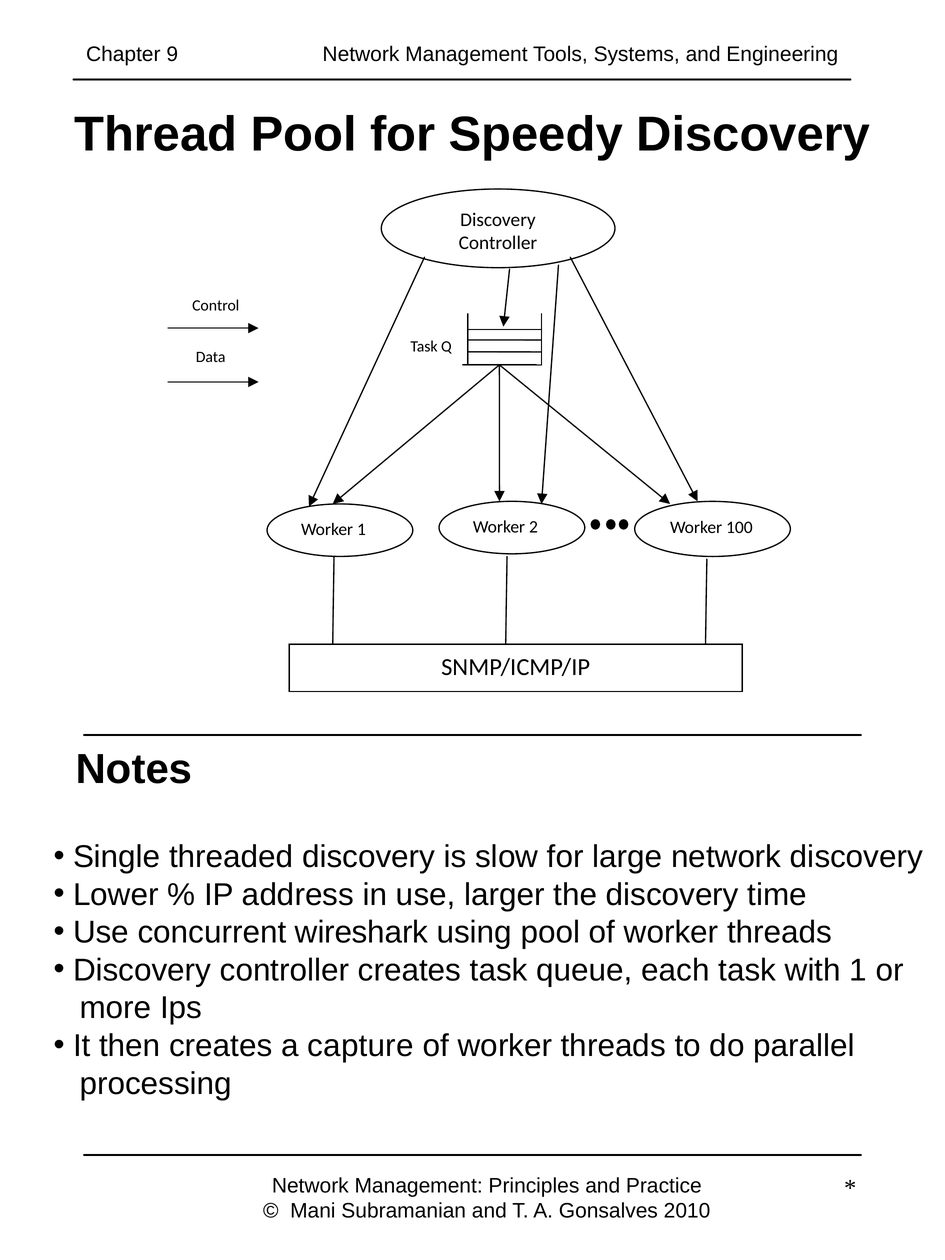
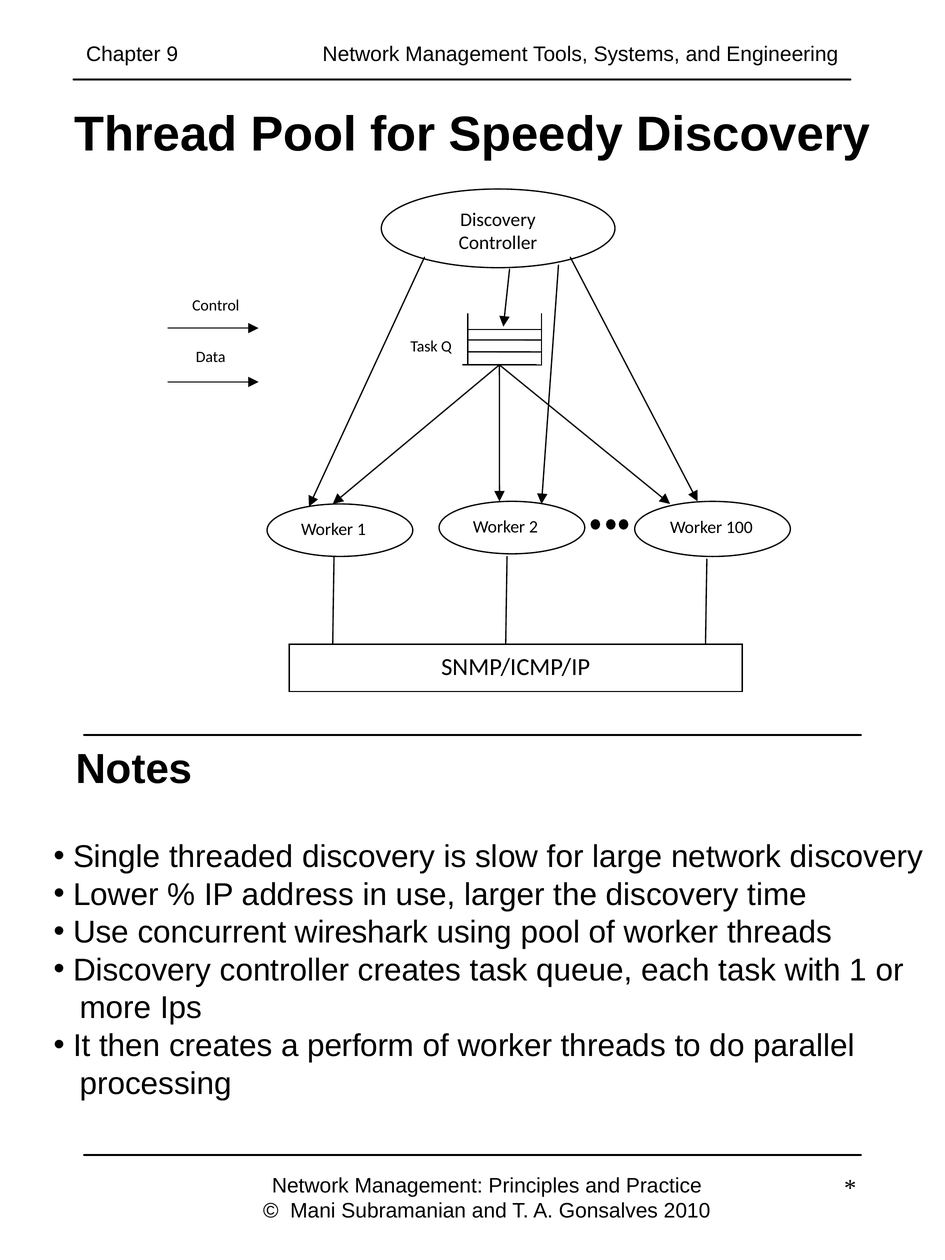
capture: capture -> perform
